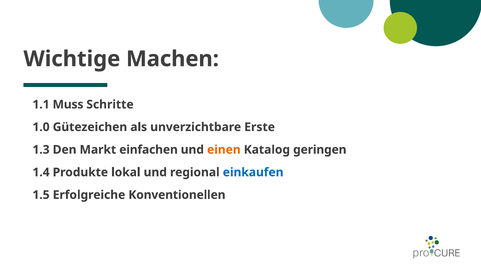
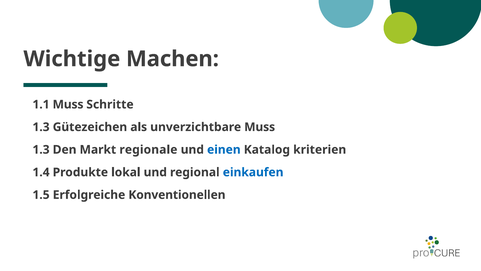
1.0 at (41, 127): 1.0 -> 1.3
unverzichtbare Erste: Erste -> Muss
einfachen: einfachen -> regionale
einen colour: orange -> blue
geringen: geringen -> kriterien
